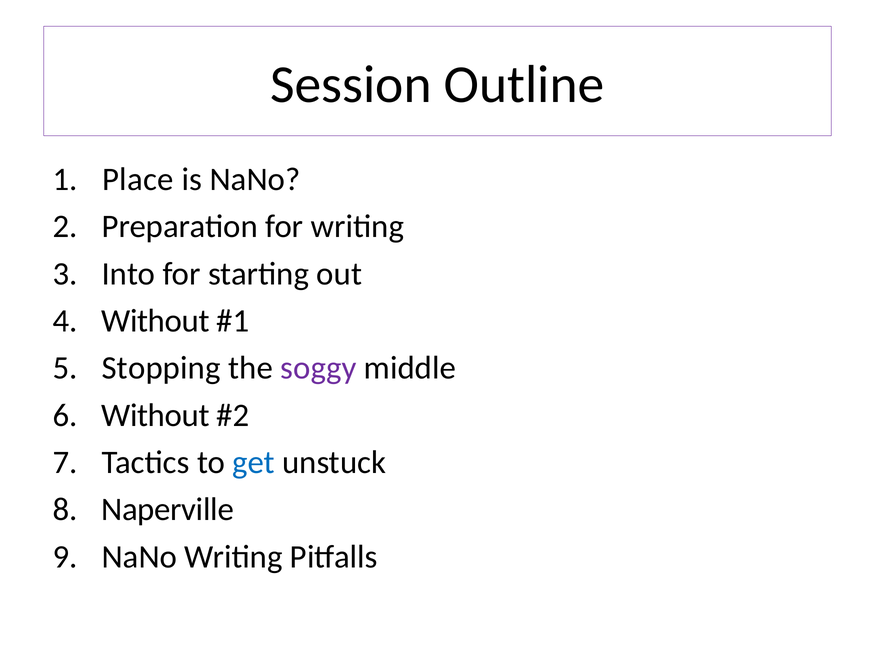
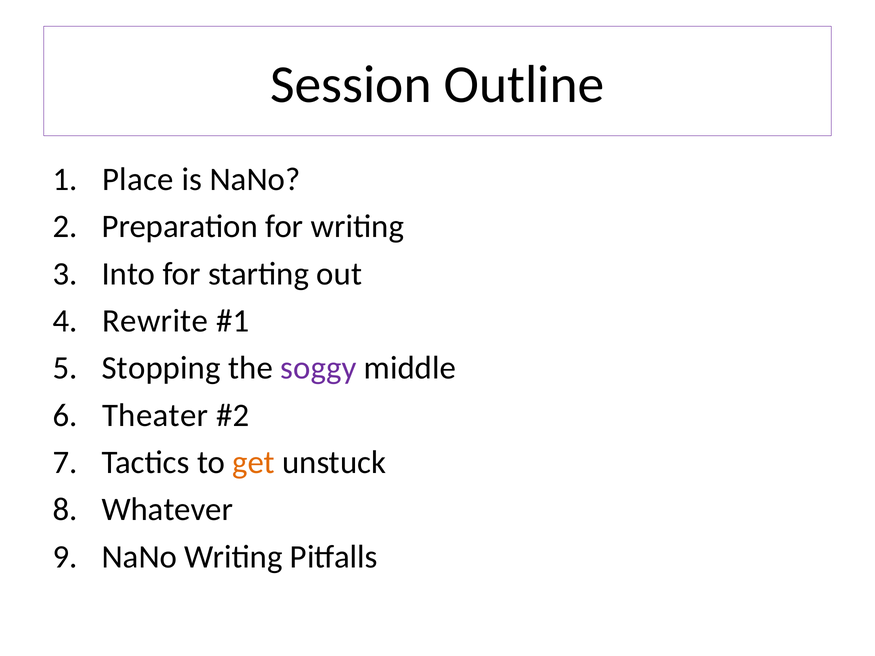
Without at (155, 321): Without -> Rewrite
Without at (155, 415): Without -> Theater
get colour: blue -> orange
Naperville: Naperville -> Whatever
